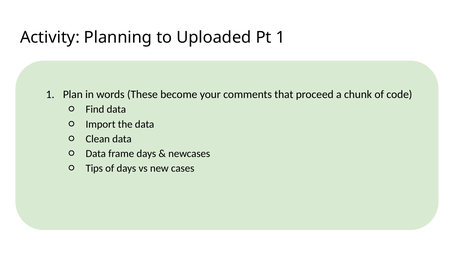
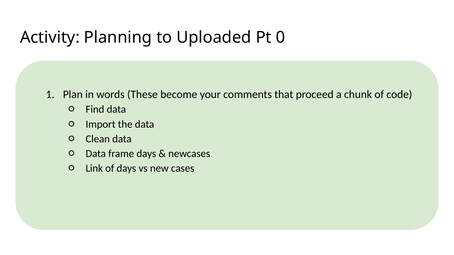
Pt 1: 1 -> 0
Tips: Tips -> Link
